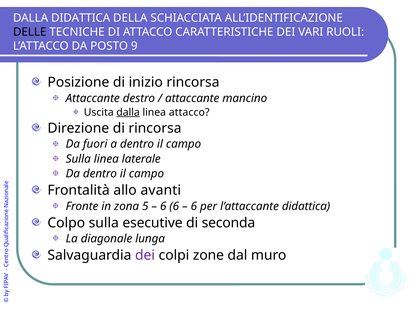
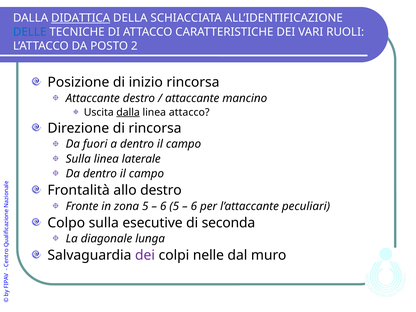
DIDATTICA at (81, 18) underline: none -> present
DELLE colour: black -> blue
9: 9 -> 2
allo avanti: avanti -> destro
6 6: 6 -> 5
l’attaccante didattica: didattica -> peculiari
zone: zone -> nelle
